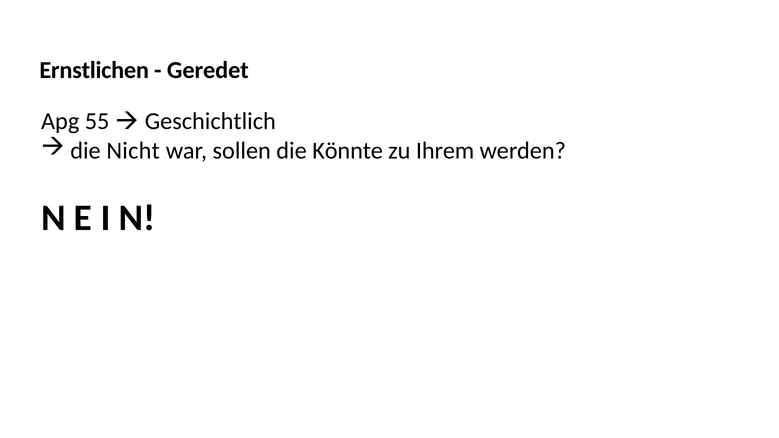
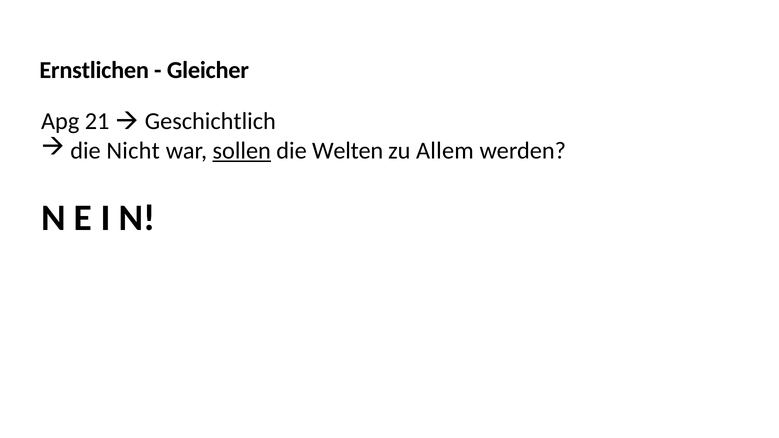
Geredet: Geredet -> Gleicher
55: 55 -> 21
sollen underline: none -> present
Könnte: Könnte -> Welten
Ihrem: Ihrem -> Allem
